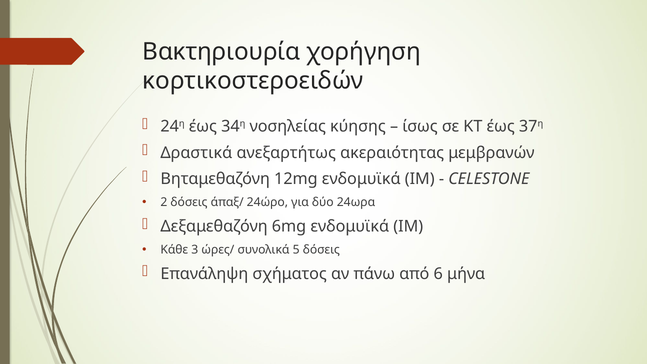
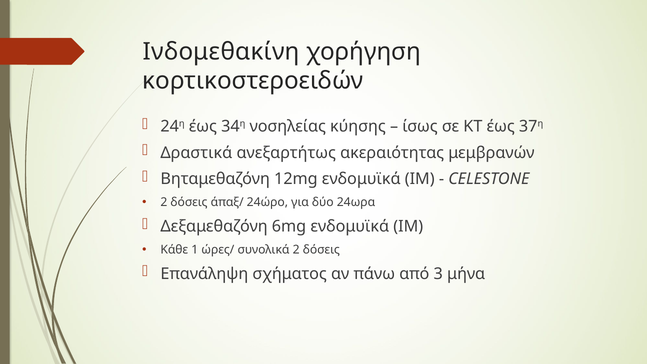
Βακτηριουρία: Βακτηριουρία -> Ινδομεθακίνη
3: 3 -> 1
συνολικά 5: 5 -> 2
6: 6 -> 3
